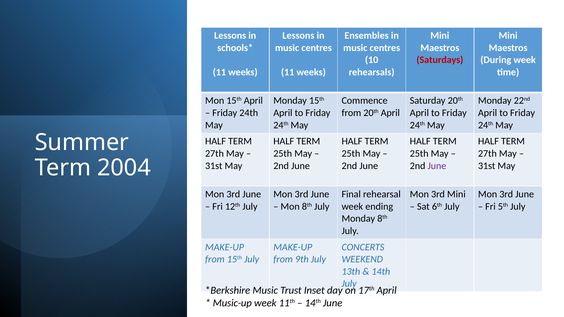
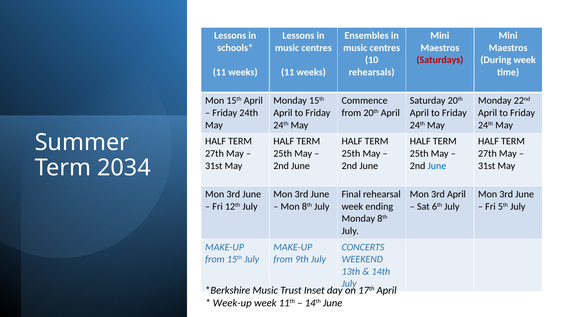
2004: 2004 -> 2034
June at (437, 166) colour: purple -> blue
3rd Mini: Mini -> April
Music-up: Music-up -> Week-up
